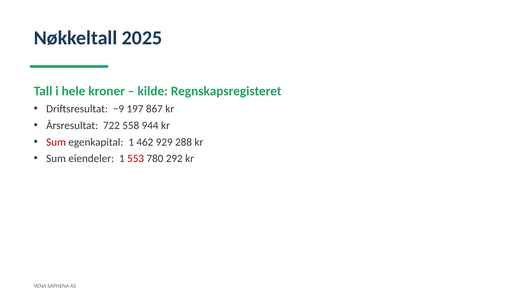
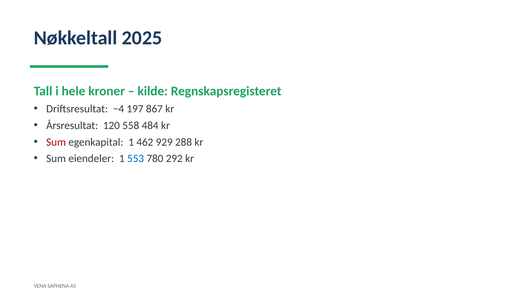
−9: −9 -> −4
722: 722 -> 120
944: 944 -> 484
553 colour: red -> blue
